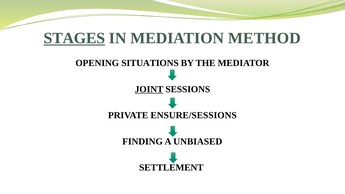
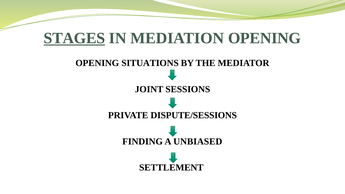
MEDIATION METHOD: METHOD -> OPENING
JOINT underline: present -> none
ENSURE/SESSIONS: ENSURE/SESSIONS -> DISPUTE/SESSIONS
